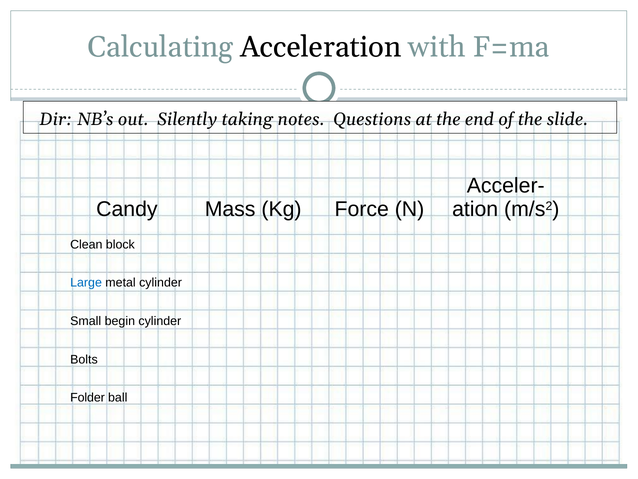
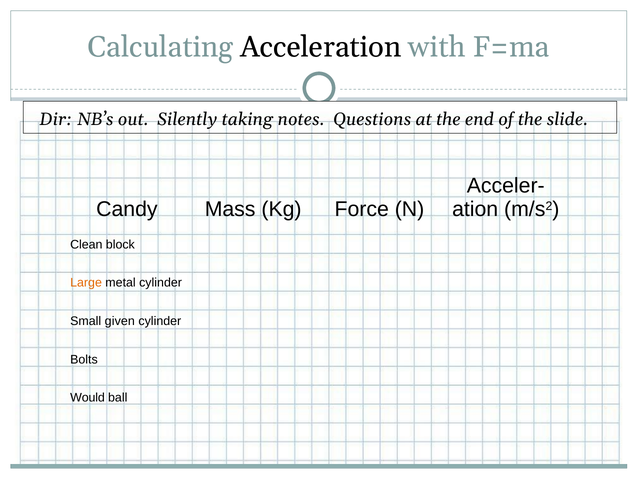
Large colour: blue -> orange
begin: begin -> given
Folder: Folder -> Would
